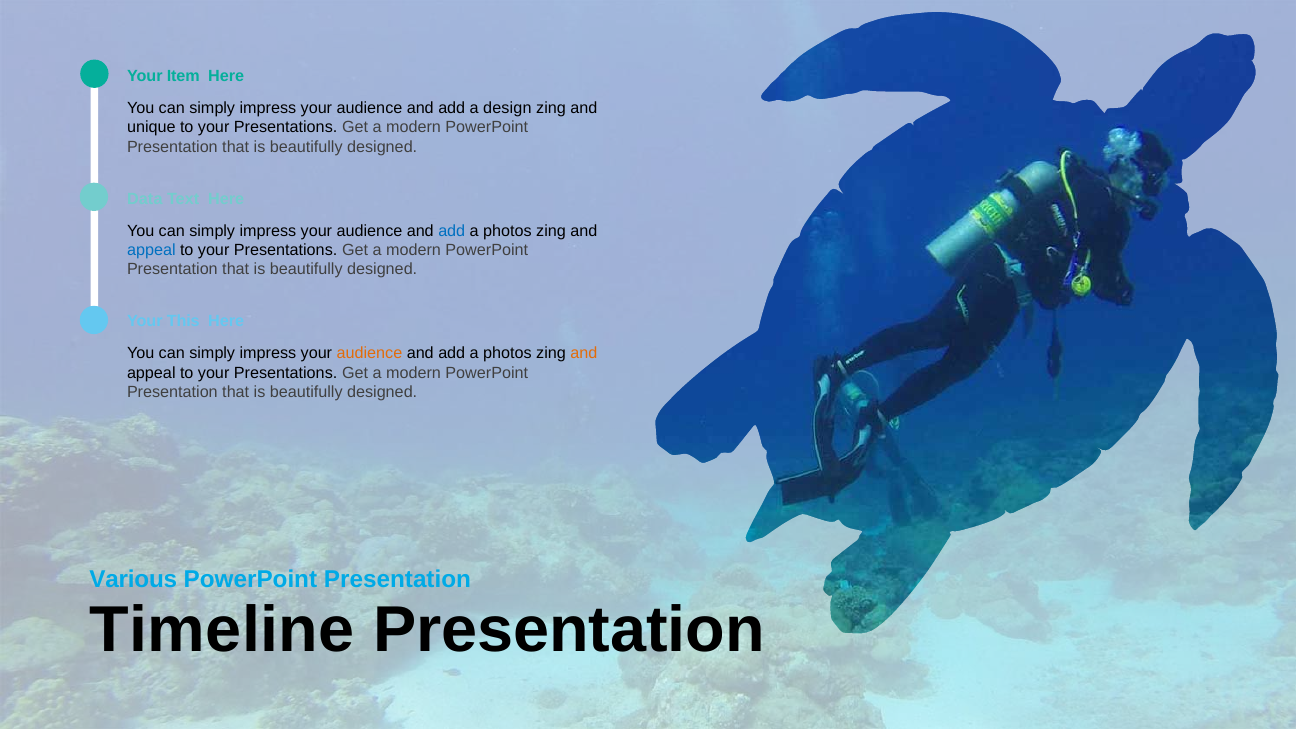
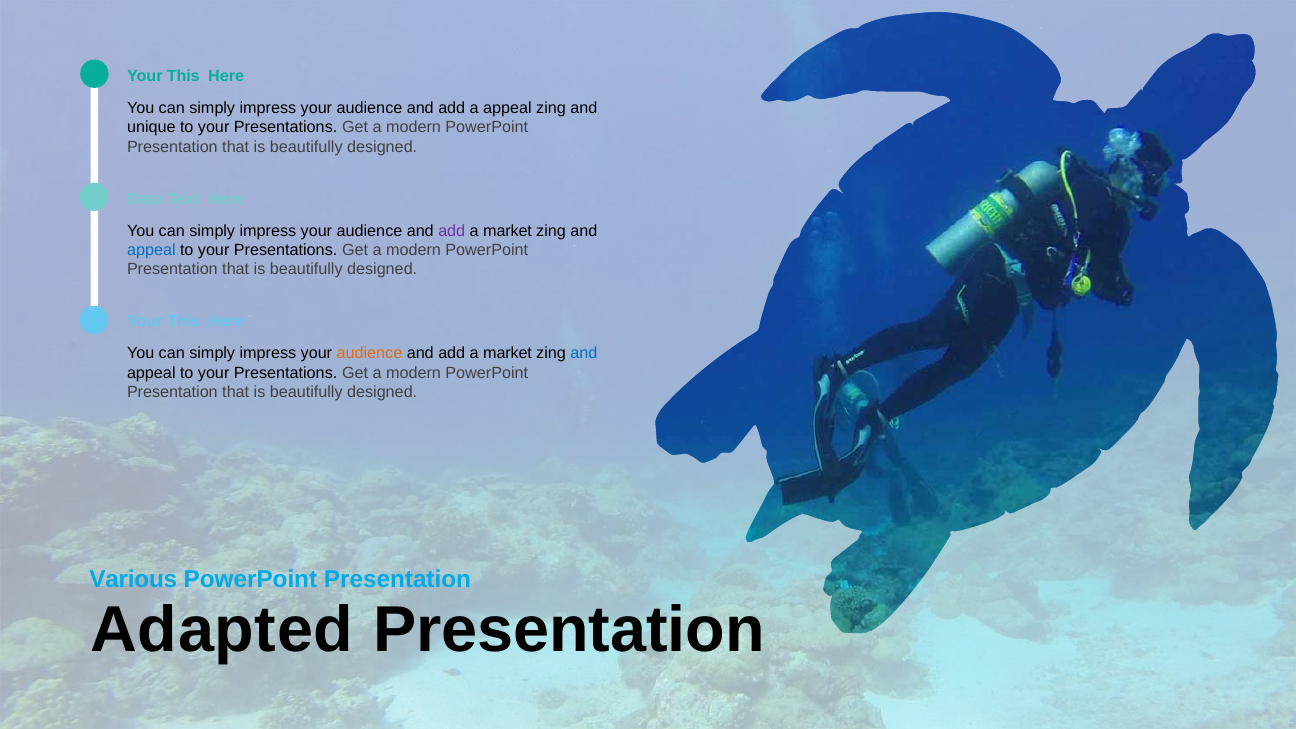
Item at (183, 76): Item -> This
a design: design -> appeal
add at (452, 231) colour: blue -> purple
photos at (507, 231): photos -> market
photos at (507, 353): photos -> market
and at (584, 353) colour: orange -> blue
Timeline: Timeline -> Adapted
